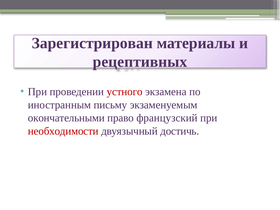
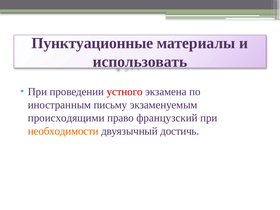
Зарегистрирован: Зарегистрирован -> Пунктуационные
рецептивных: рецептивных -> использовать
окончательными: окончательными -> происходящими
необходимости colour: red -> orange
